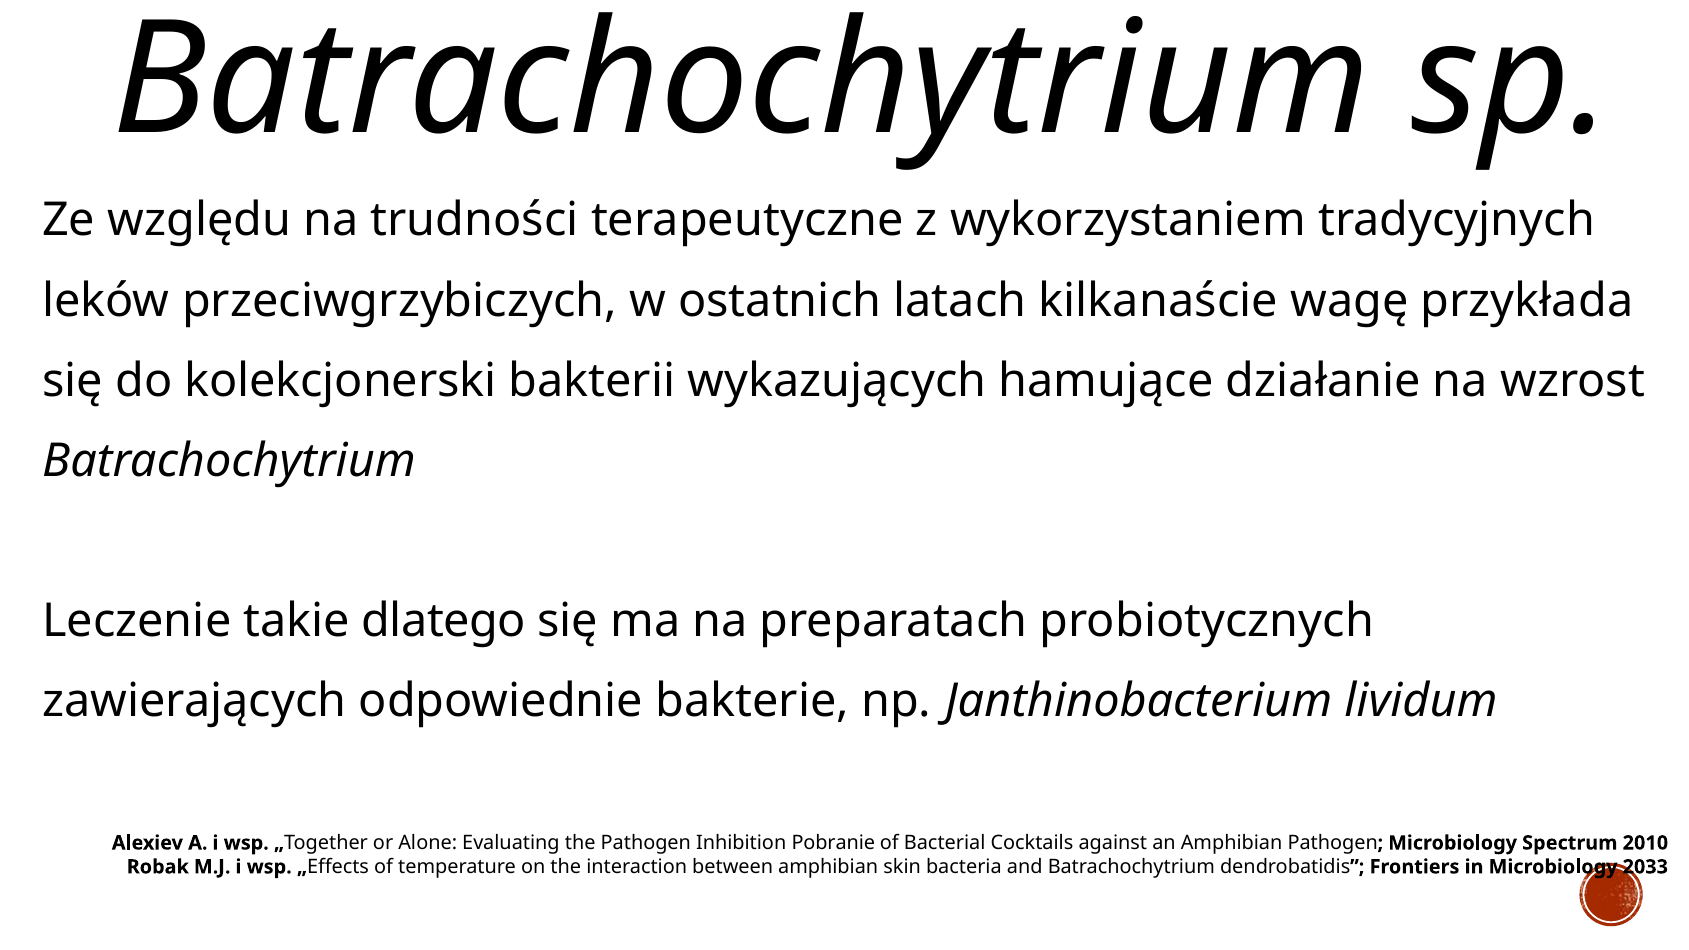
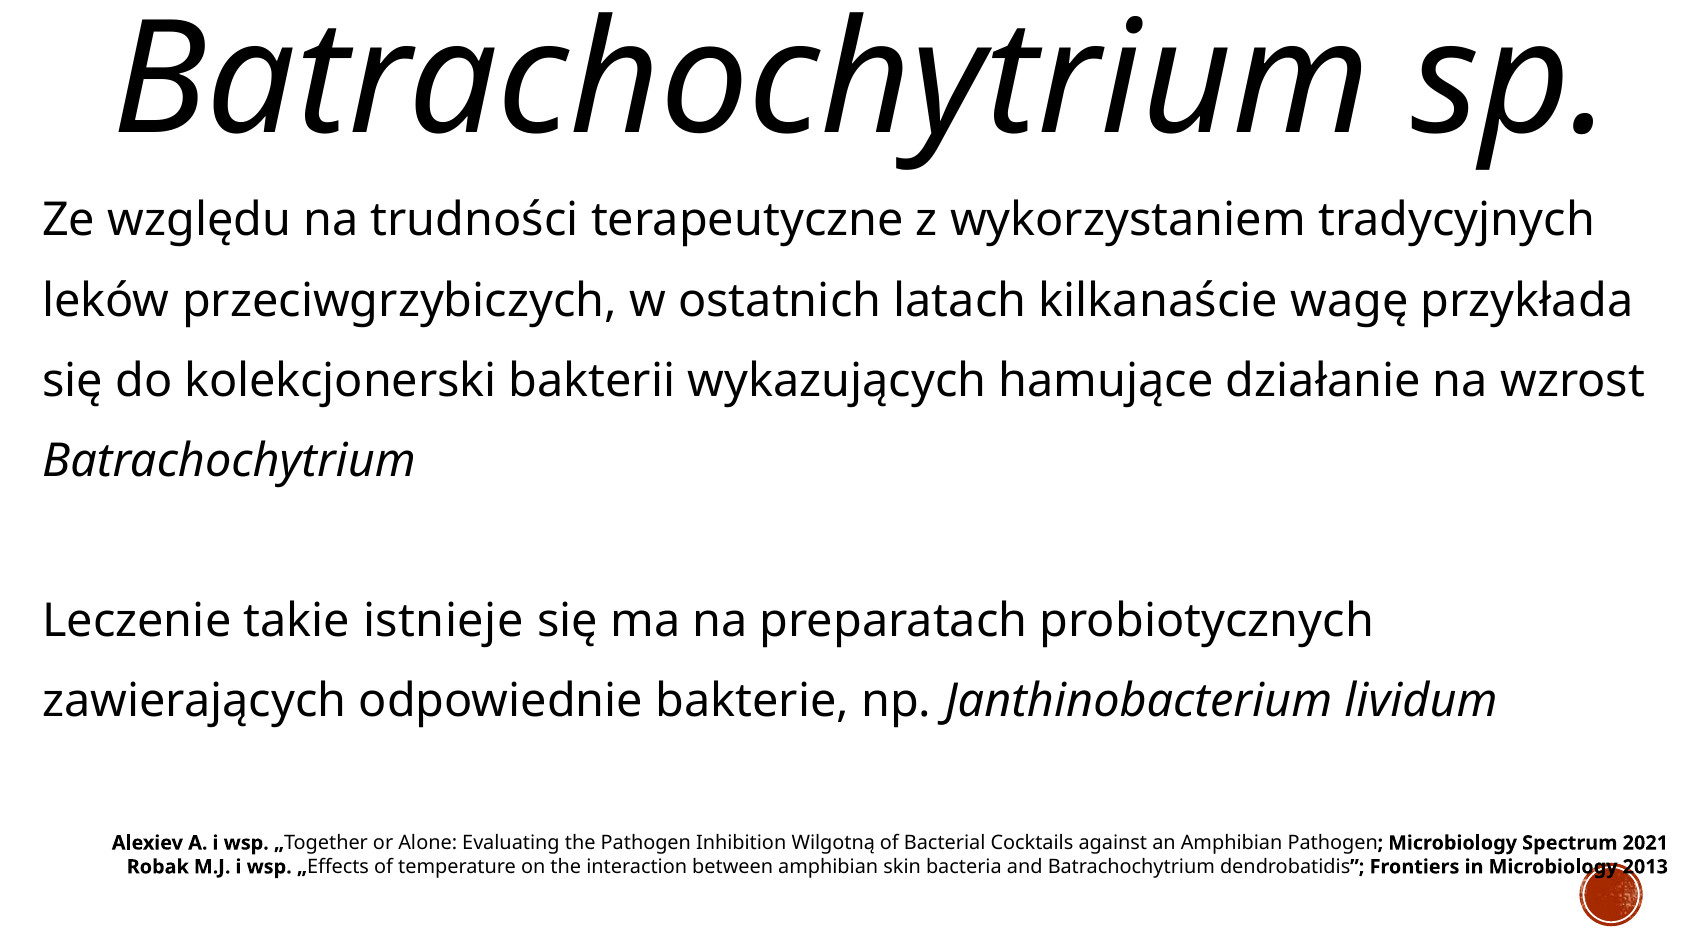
dlatego: dlatego -> istnieje
Pobranie: Pobranie -> Wilgotną
2010: 2010 -> 2021
2033: 2033 -> 2013
